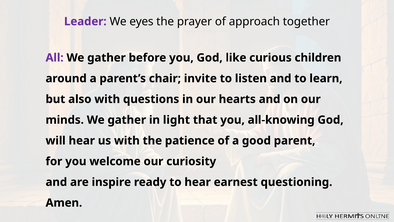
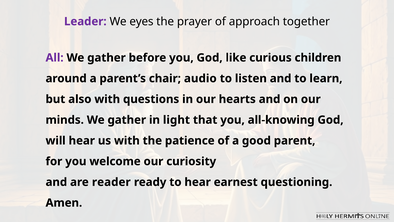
invite: invite -> audio
inspire: inspire -> reader
